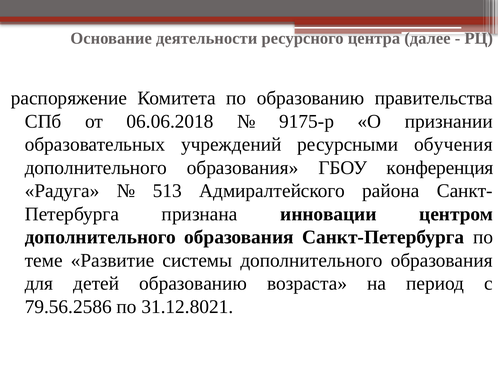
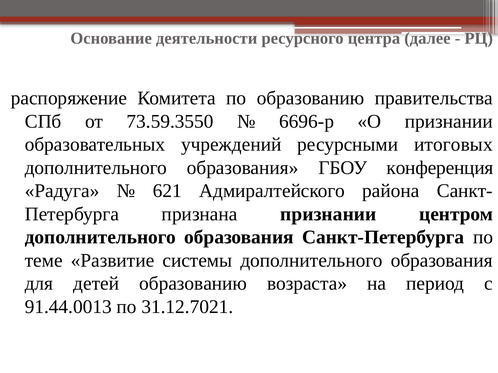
06.06.2018: 06.06.2018 -> 73.59.3550
9175-р: 9175-р -> 6696-р
обучения: обучения -> итоговых
513: 513 -> 621
признана инновации: инновации -> признании
79.56.2586: 79.56.2586 -> 91.44.0013
31.12.8021: 31.12.8021 -> 31.12.7021
